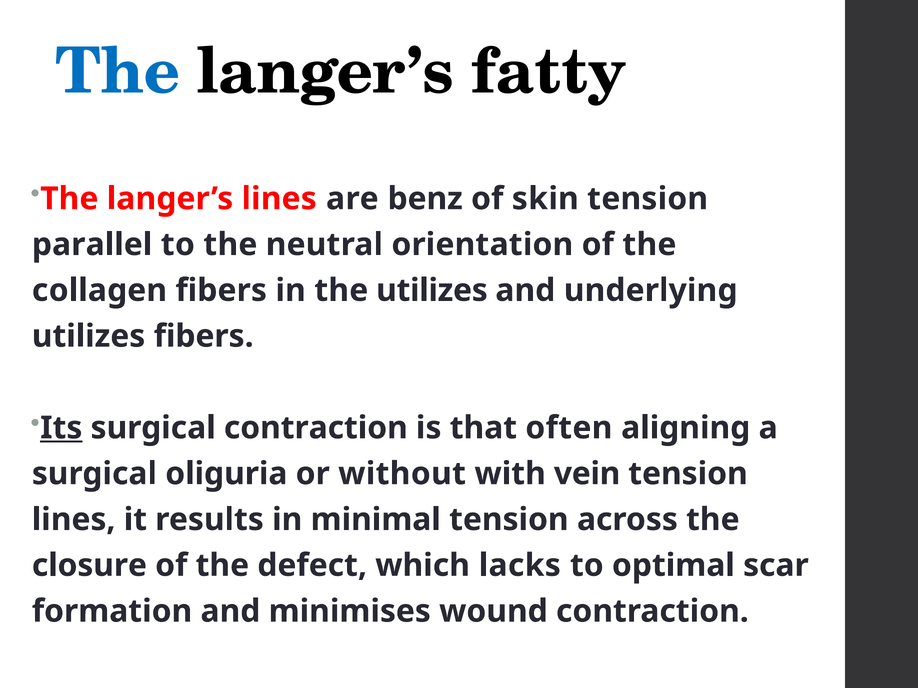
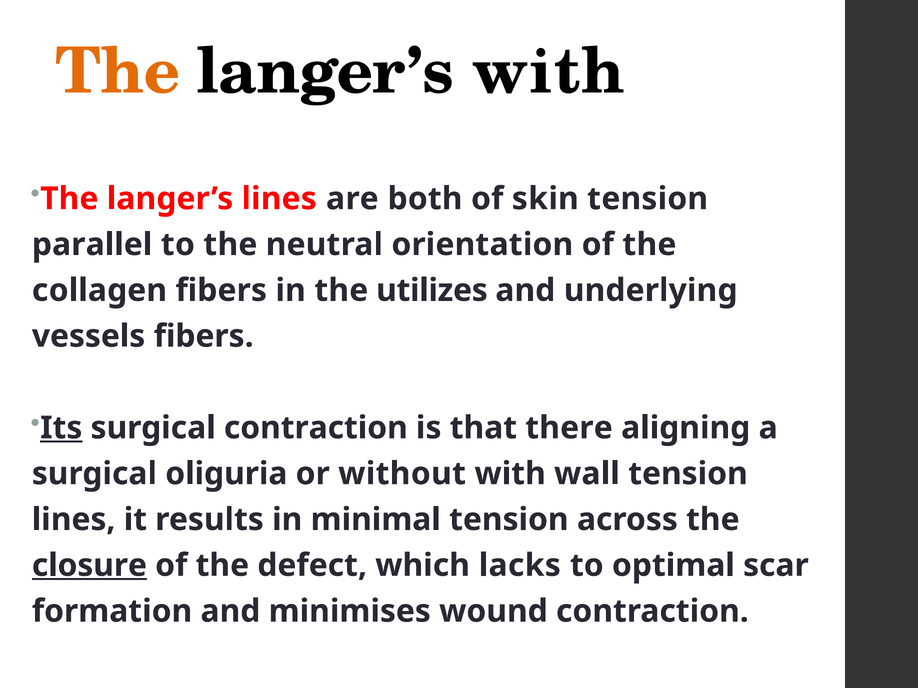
The at (118, 72) colour: blue -> orange
langer’s fatty: fatty -> with
benz: benz -> both
utilizes at (89, 336): utilizes -> vessels
often: often -> there
vein: vein -> wall
closure underline: none -> present
